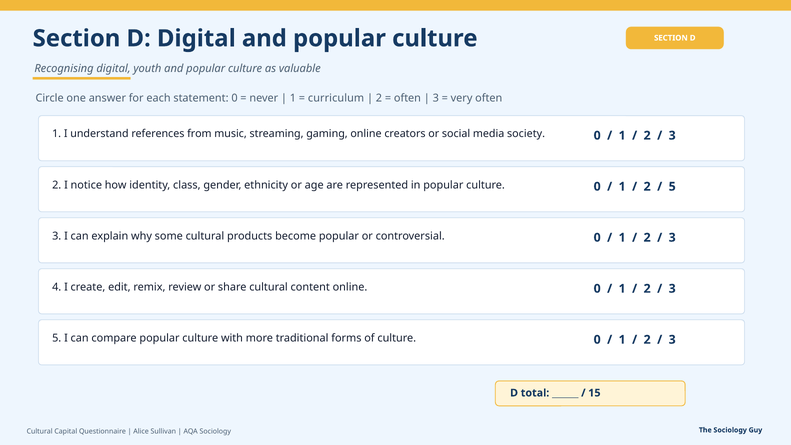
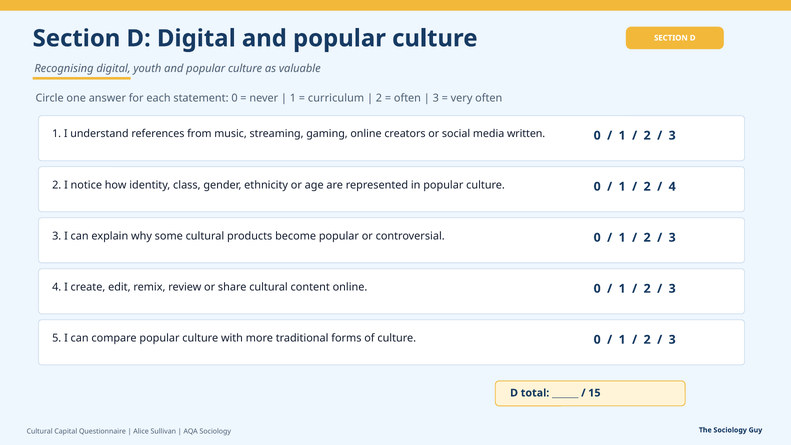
society: society -> written
5 at (672, 187): 5 -> 4
